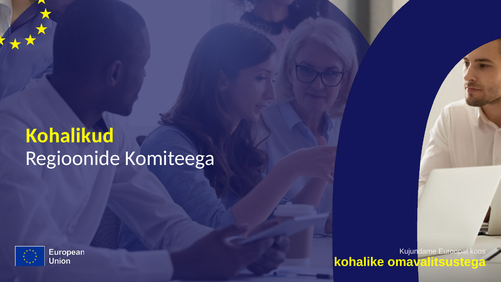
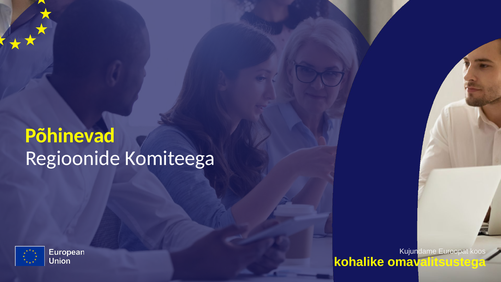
Kohalikud: Kohalikud -> Põhinevad
